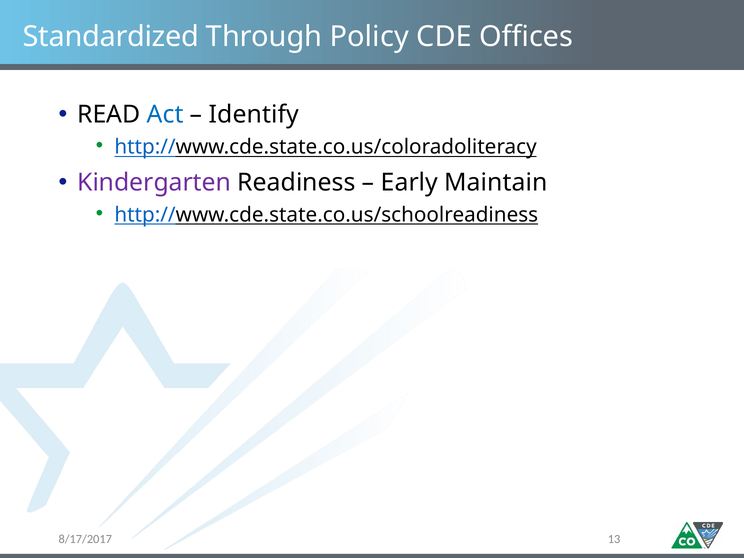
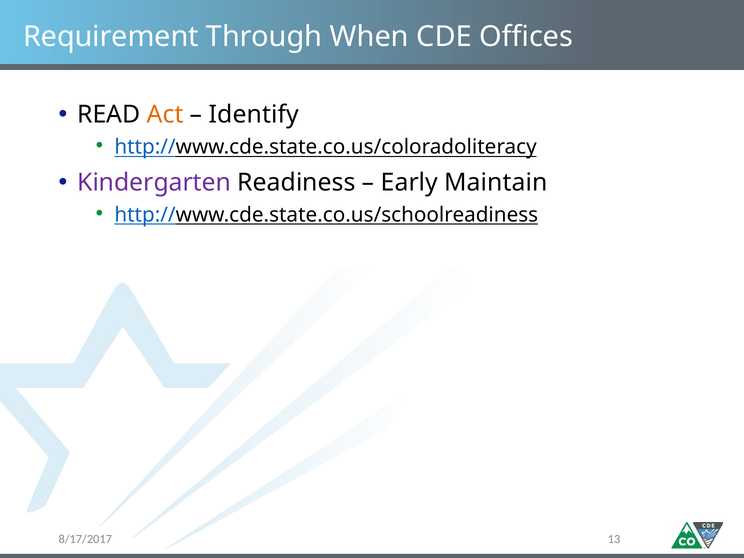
Standardized: Standardized -> Requirement
Policy: Policy -> When
Act colour: blue -> orange
